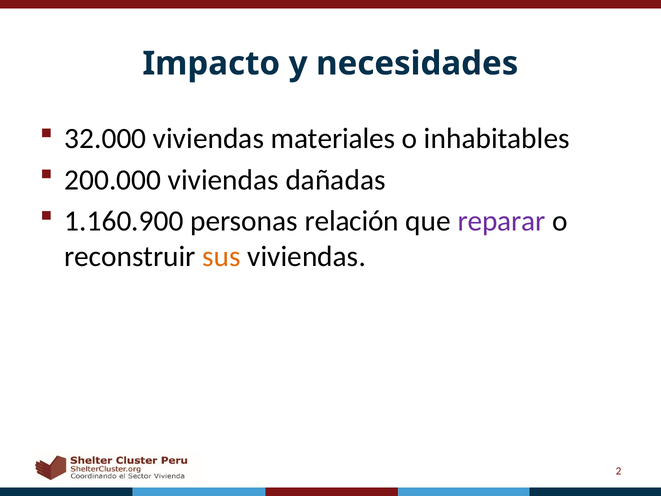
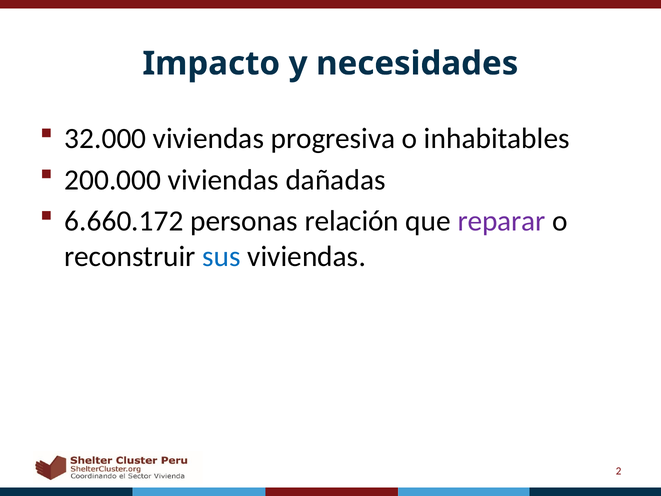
materiales: materiales -> progresiva
1.160.900: 1.160.900 -> 6.660.172
sus colour: orange -> blue
